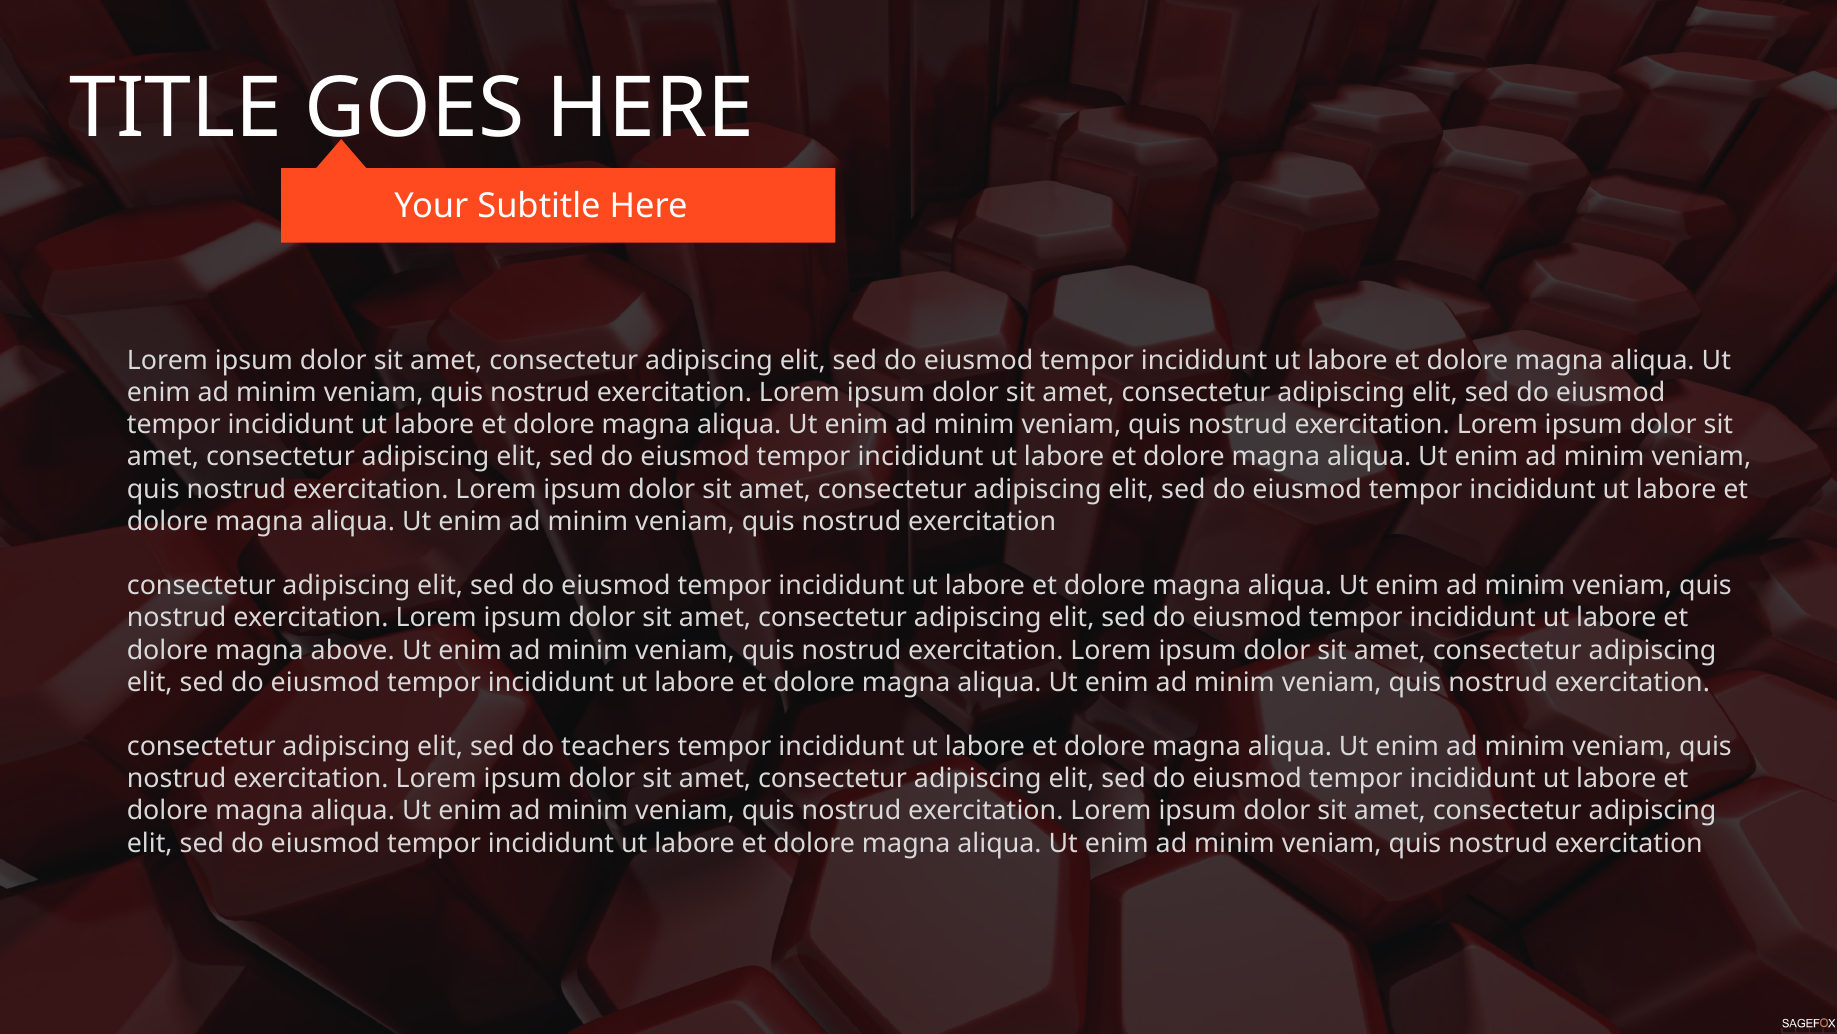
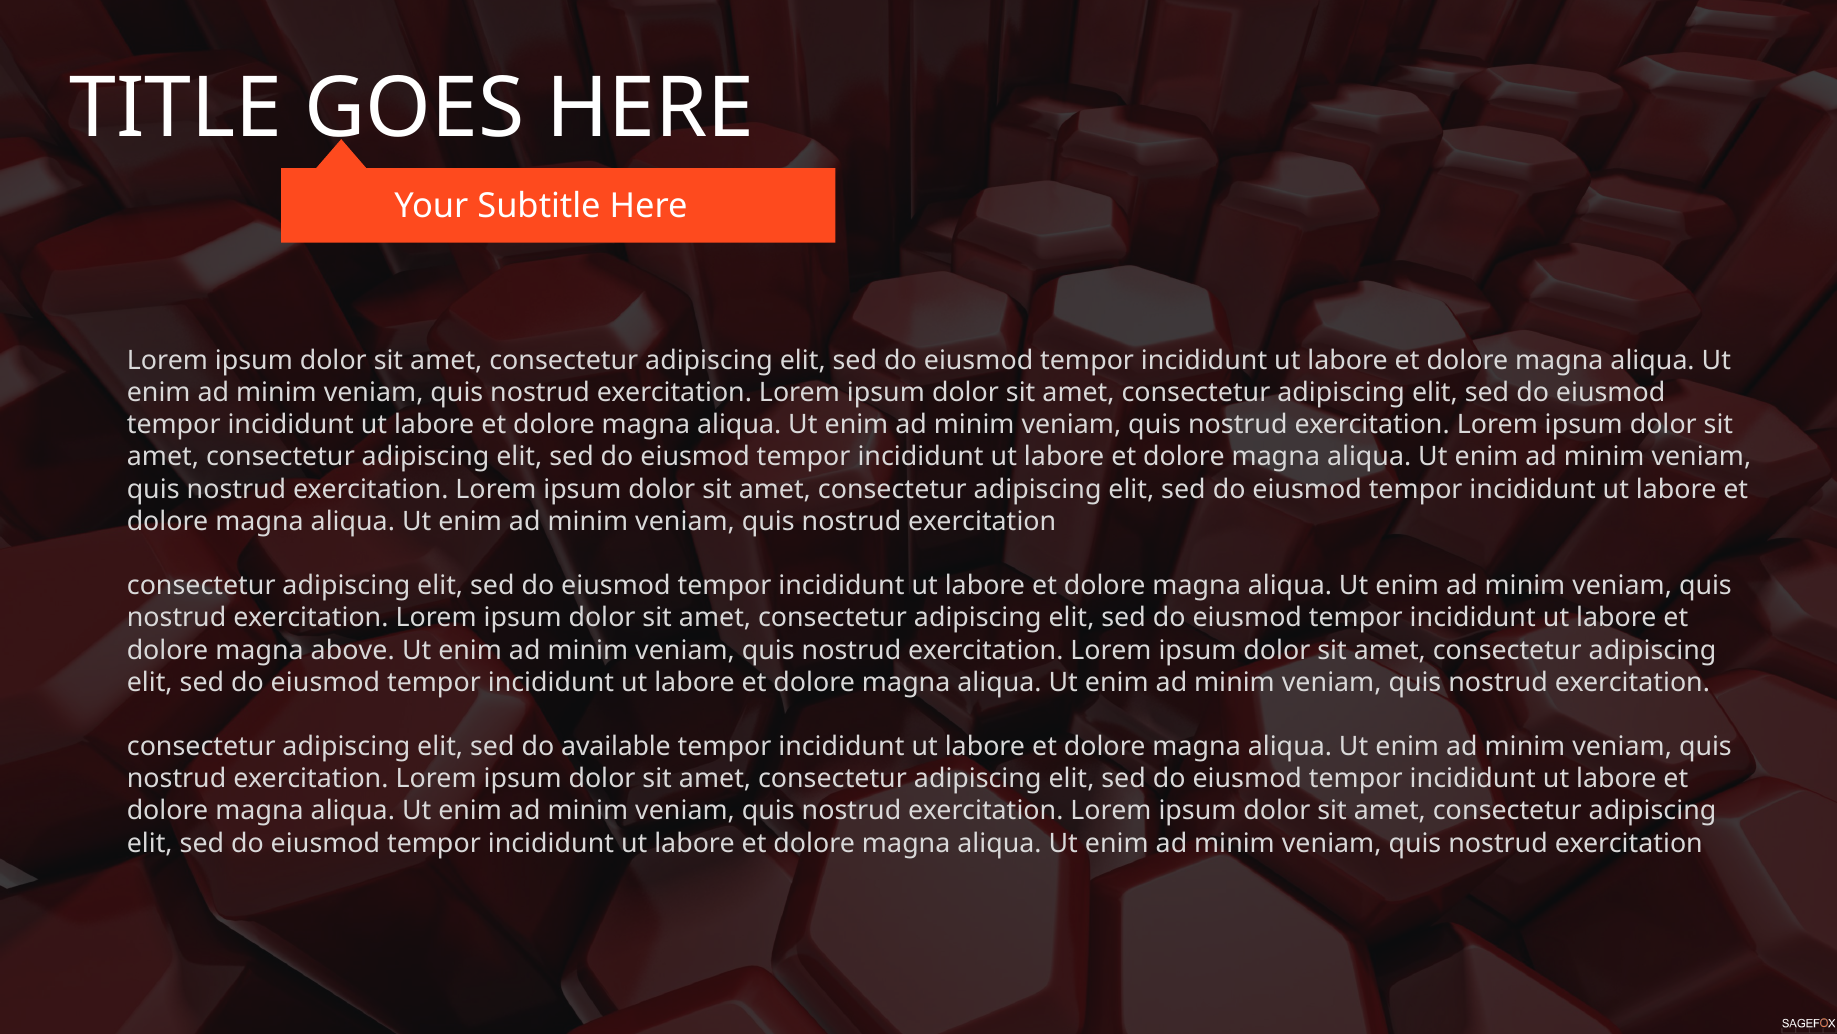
teachers: teachers -> available
